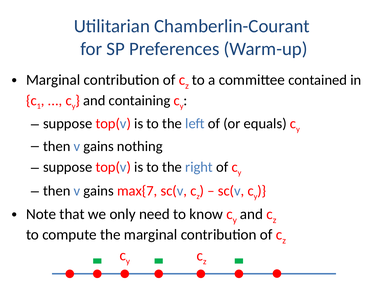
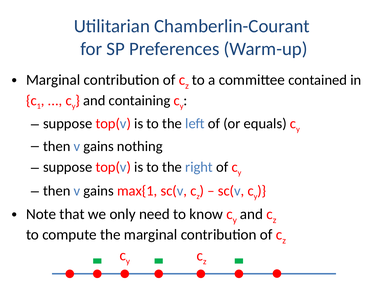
max{7: max{7 -> max{1
